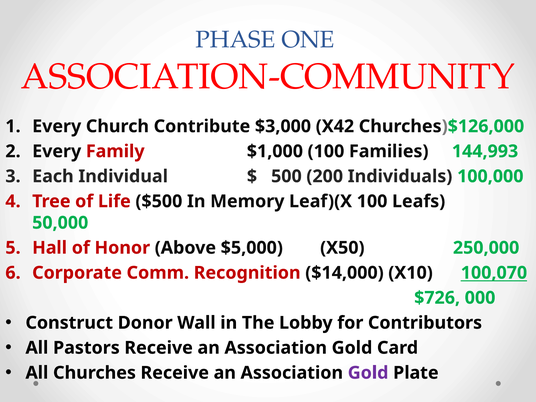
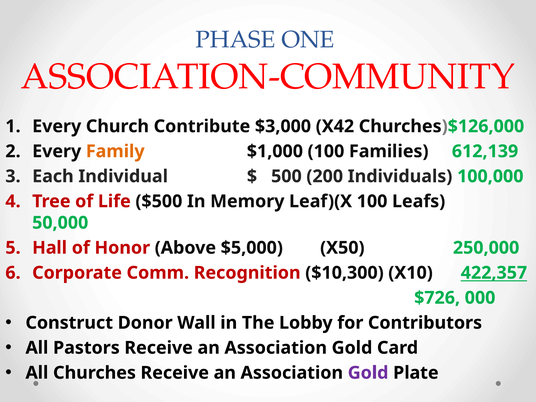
Family colour: red -> orange
144,993: 144,993 -> 612,139
$14,000: $14,000 -> $10,300
100,070: 100,070 -> 422,357
